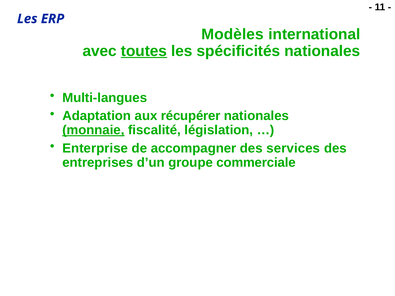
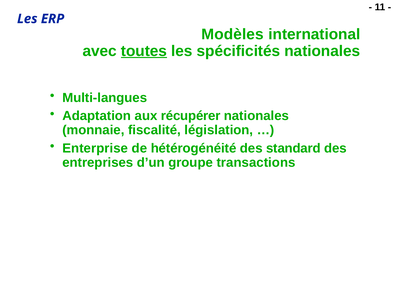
monnaie underline: present -> none
accompagner: accompagner -> hétérogénéité
services: services -> standard
commerciale: commerciale -> transactions
